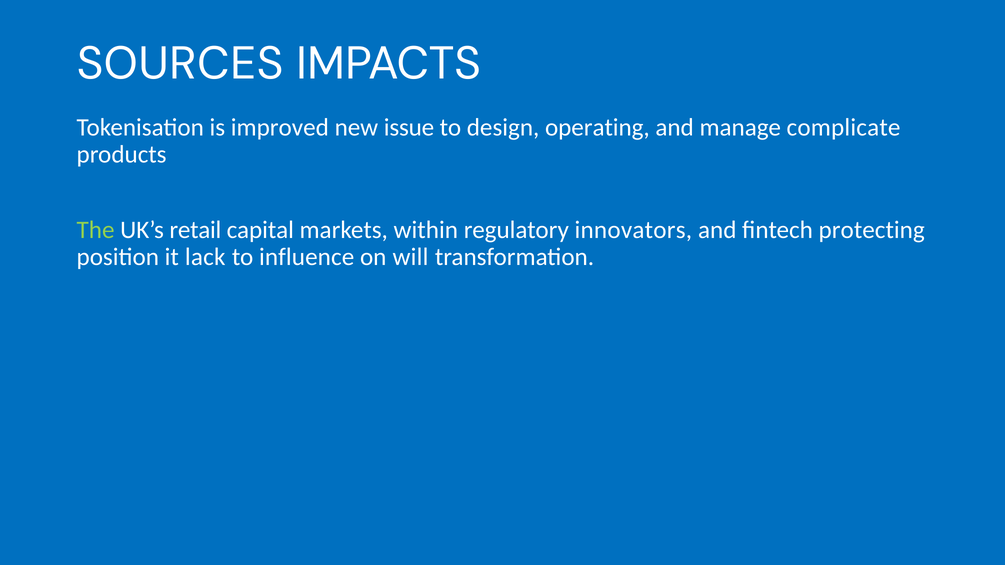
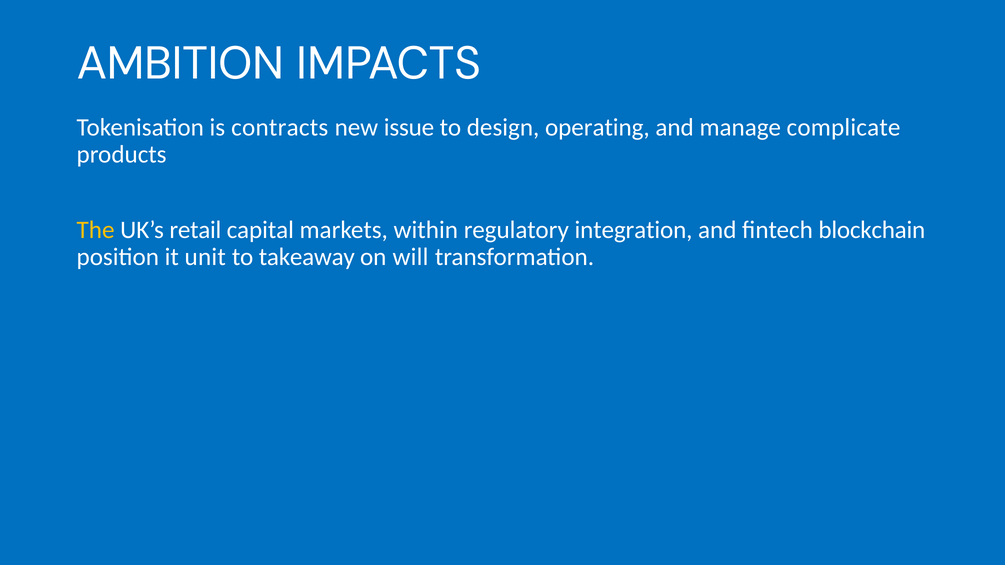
SOURCES: SOURCES -> AMBITION
improved: improved -> contracts
The colour: light green -> yellow
innovators: innovators -> integration
protecting: protecting -> blockchain
lack: lack -> unit
influence: influence -> takeaway
